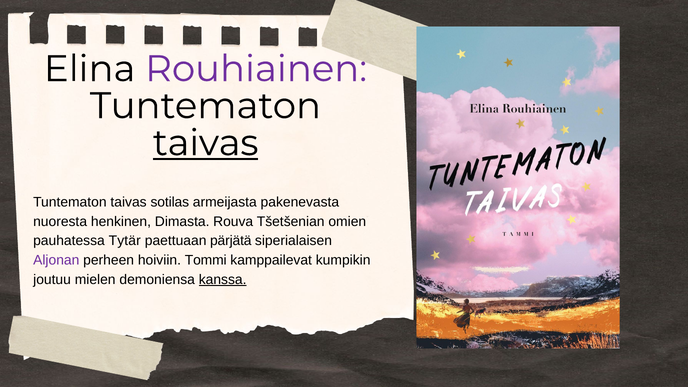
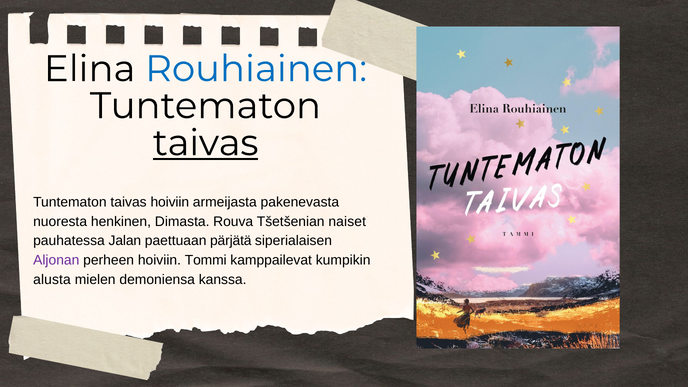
Rouhiainen colour: purple -> blue
taivas sotilas: sotilas -> hoiviin
omien: omien -> naiset
Tytär: Tytär -> Jalan
joutuu: joutuu -> alusta
kanssa underline: present -> none
